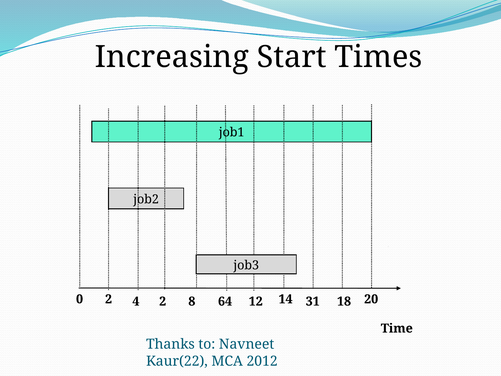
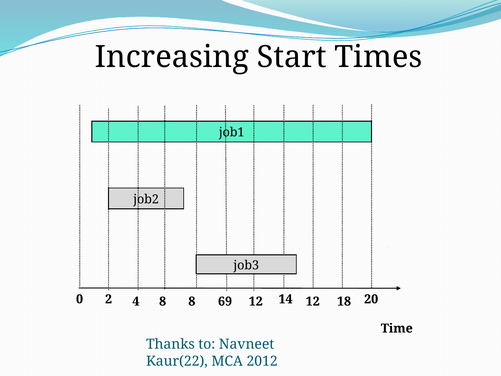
4 2: 2 -> 8
64: 64 -> 69
14 31: 31 -> 12
